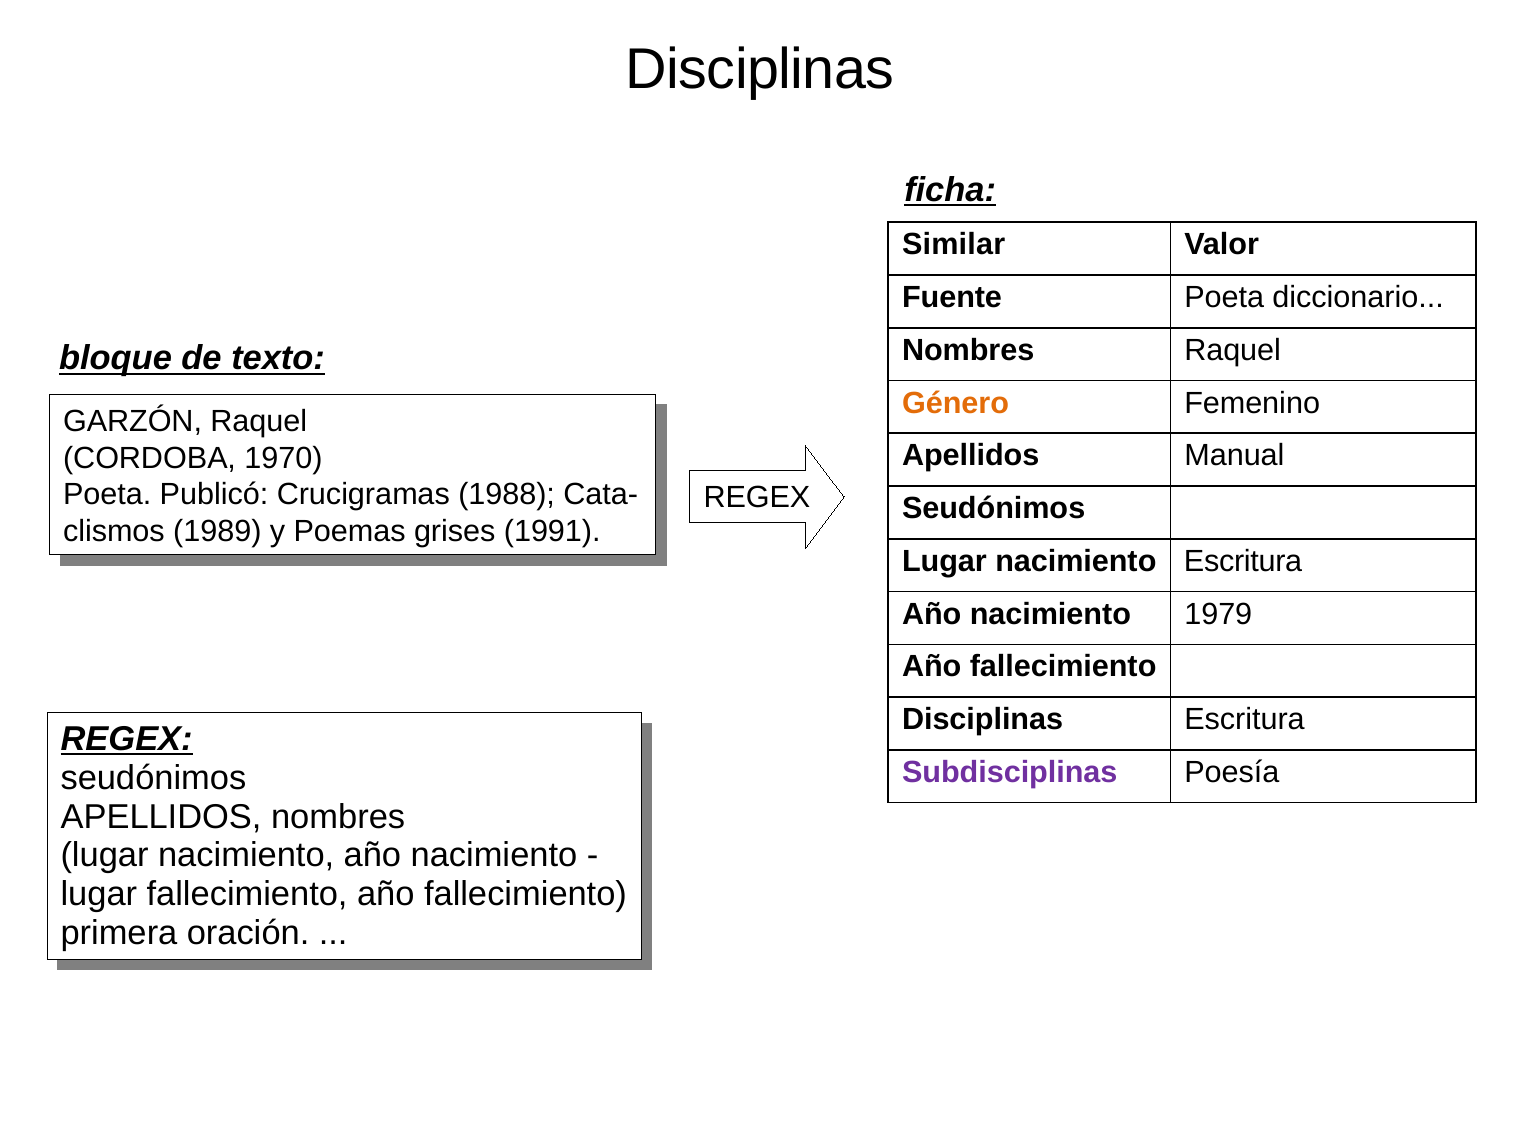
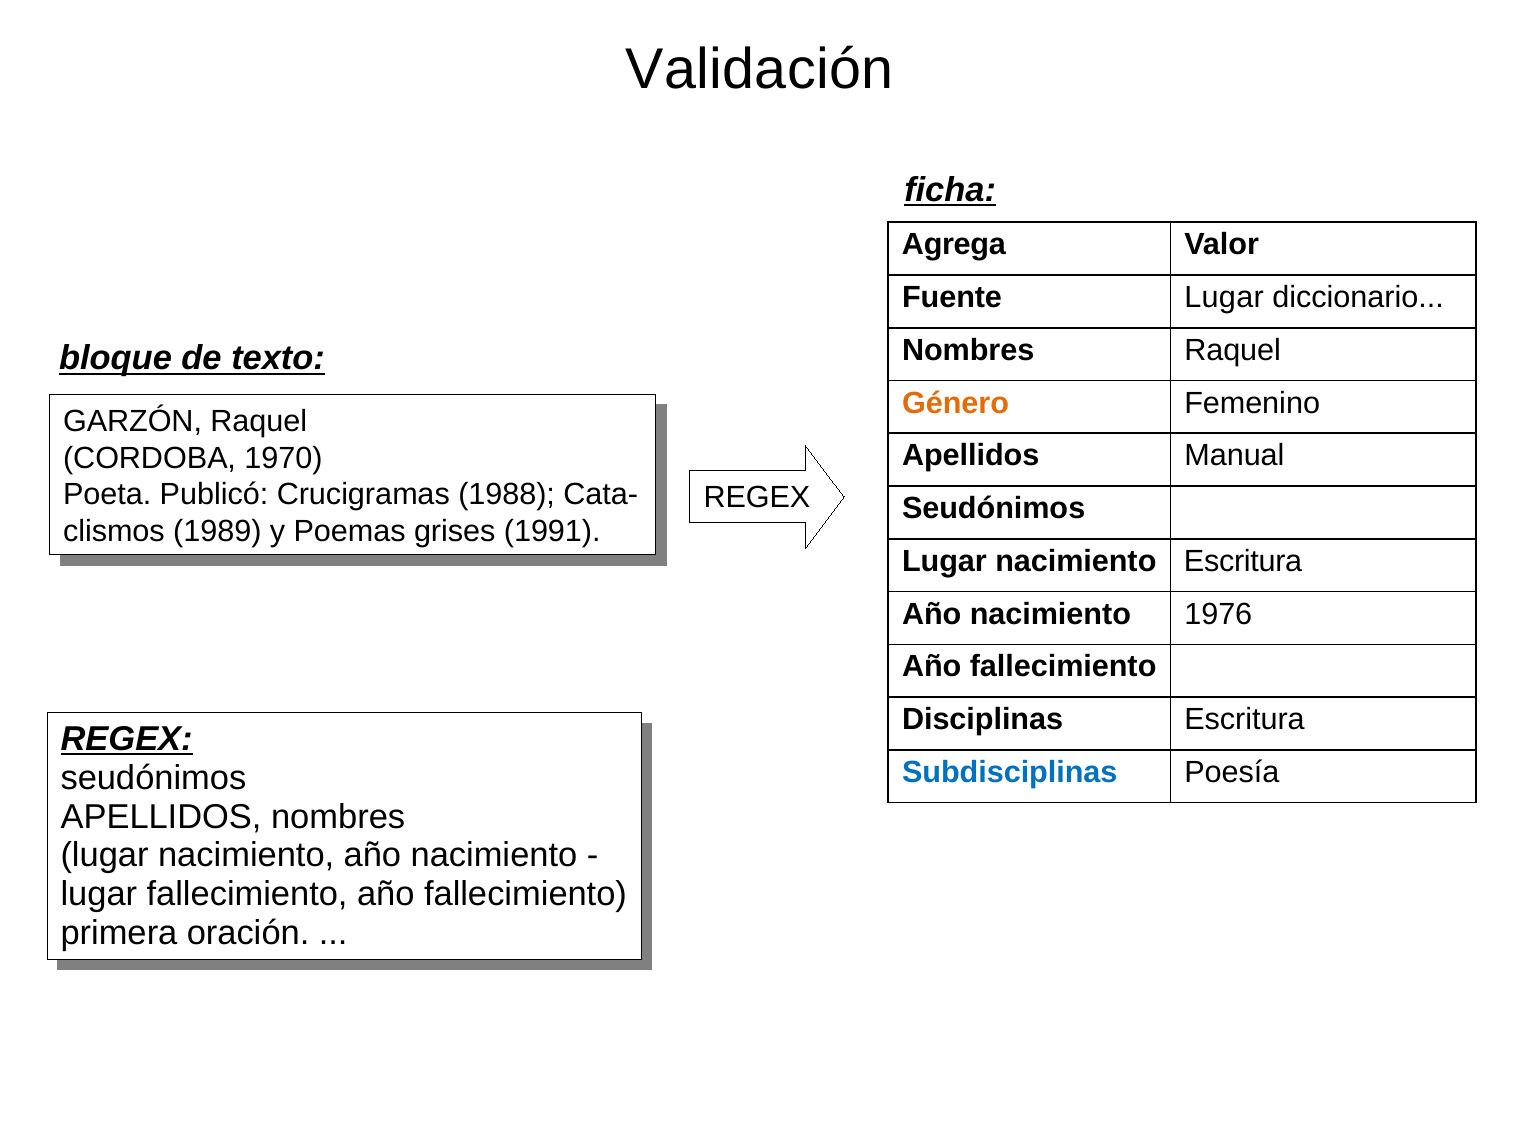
Disciplinas at (760, 69): Disciplinas -> Validación
Similar: Similar -> Agrega
Fuente Poeta: Poeta -> Lugar
1979: 1979 -> 1976
Subdisciplinas colour: purple -> blue
